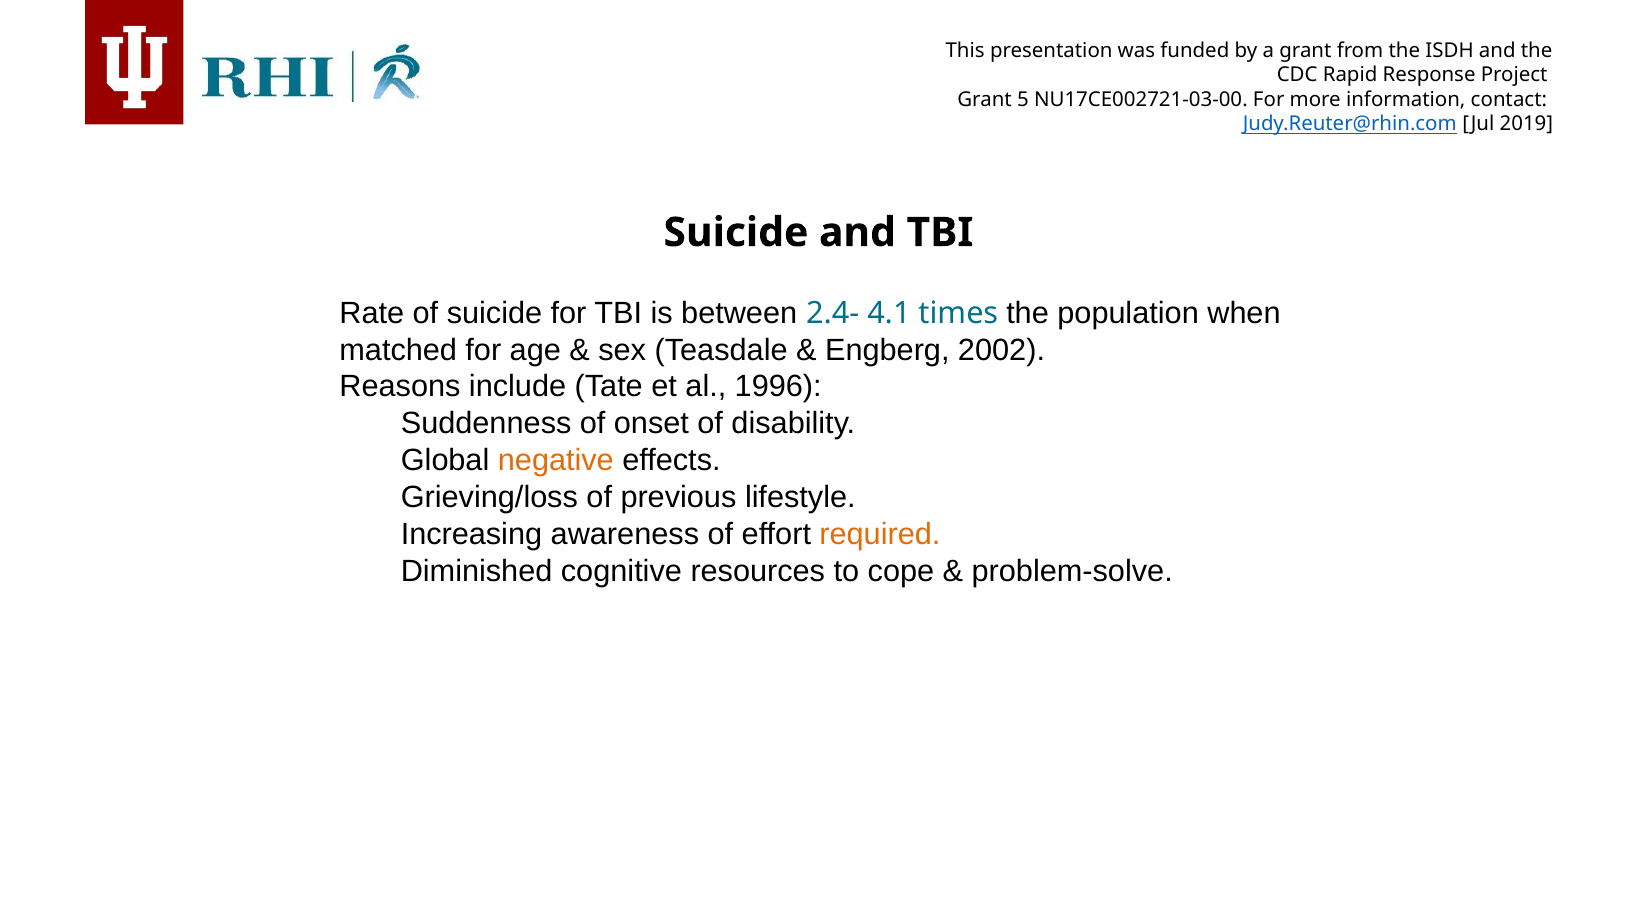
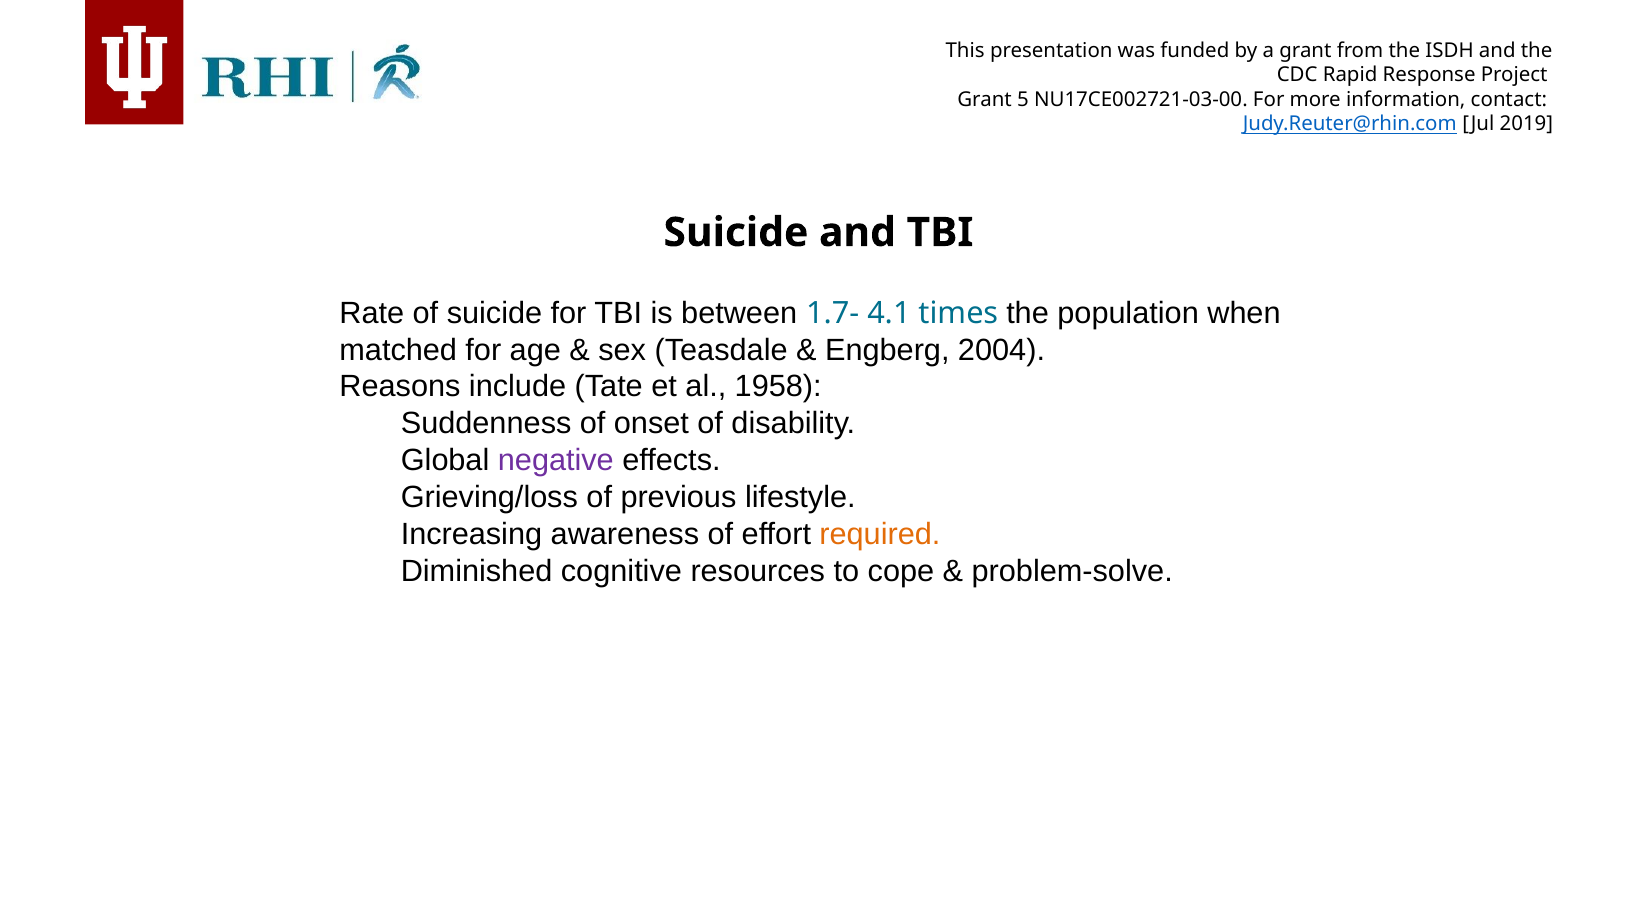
2.4-: 2.4- -> 1.7-
2002: 2002 -> 2004
1996: 1996 -> 1958
negative colour: orange -> purple
